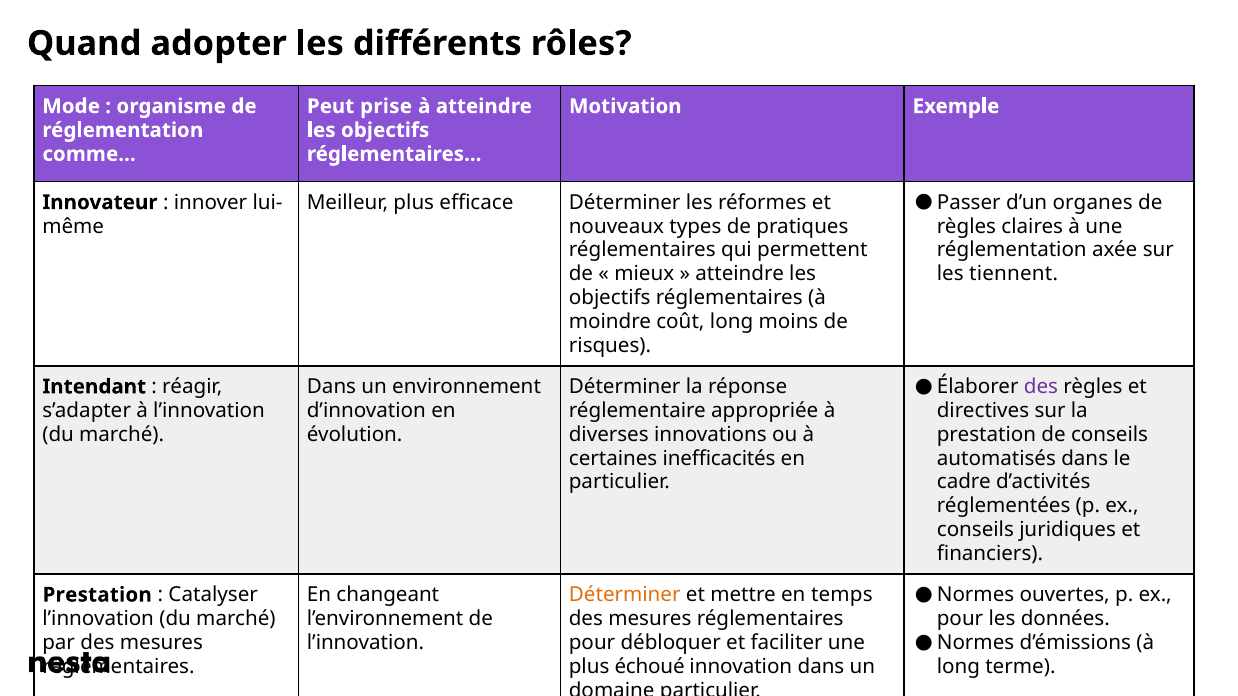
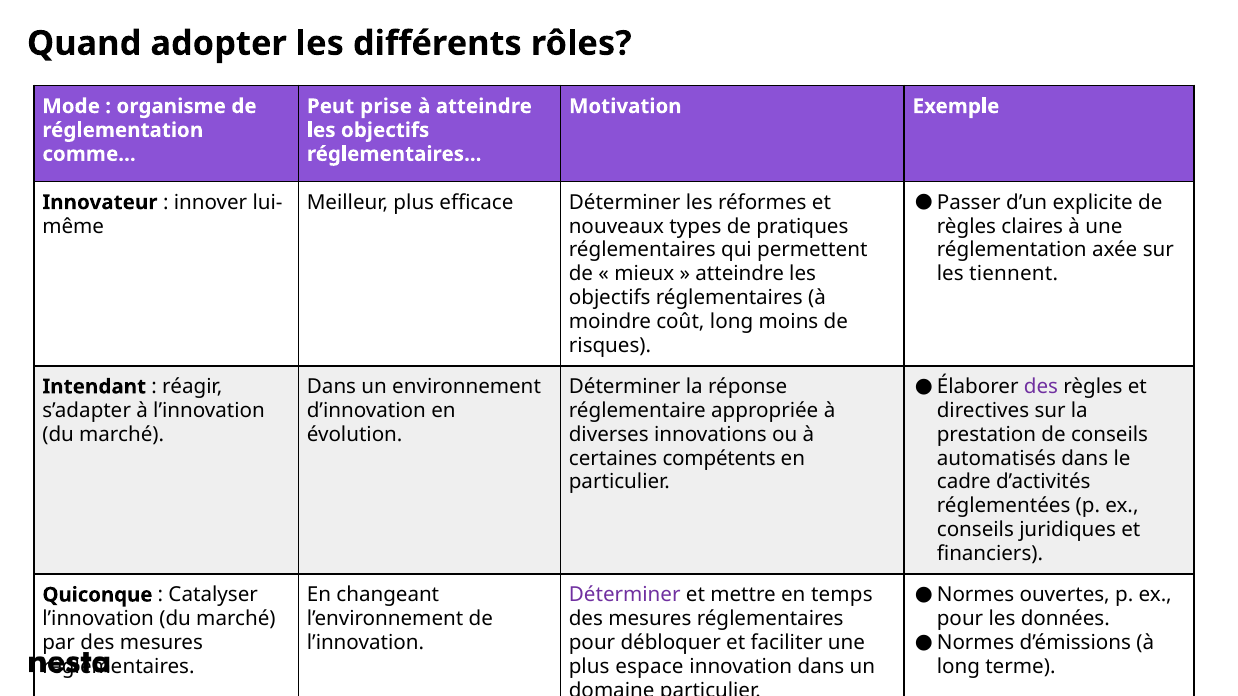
organes: organes -> explicite
inefficacités: inefficacités -> compétents
Déterminer at (625, 595) colour: orange -> purple
Prestation at (97, 595): Prestation -> Quiconque
échoué: échoué -> espace
